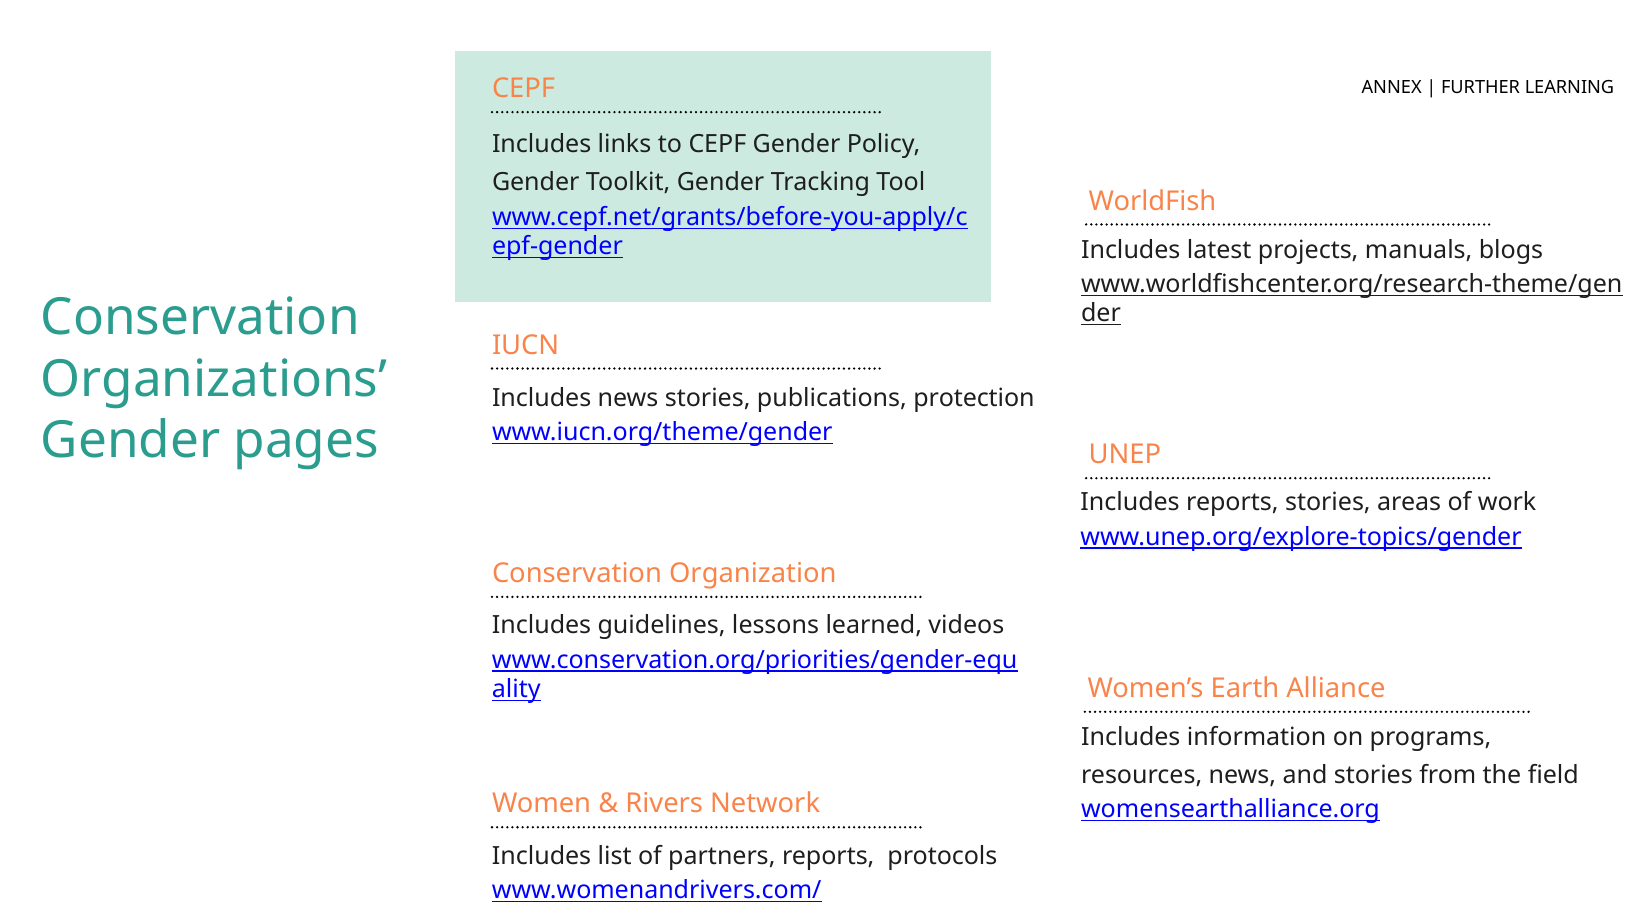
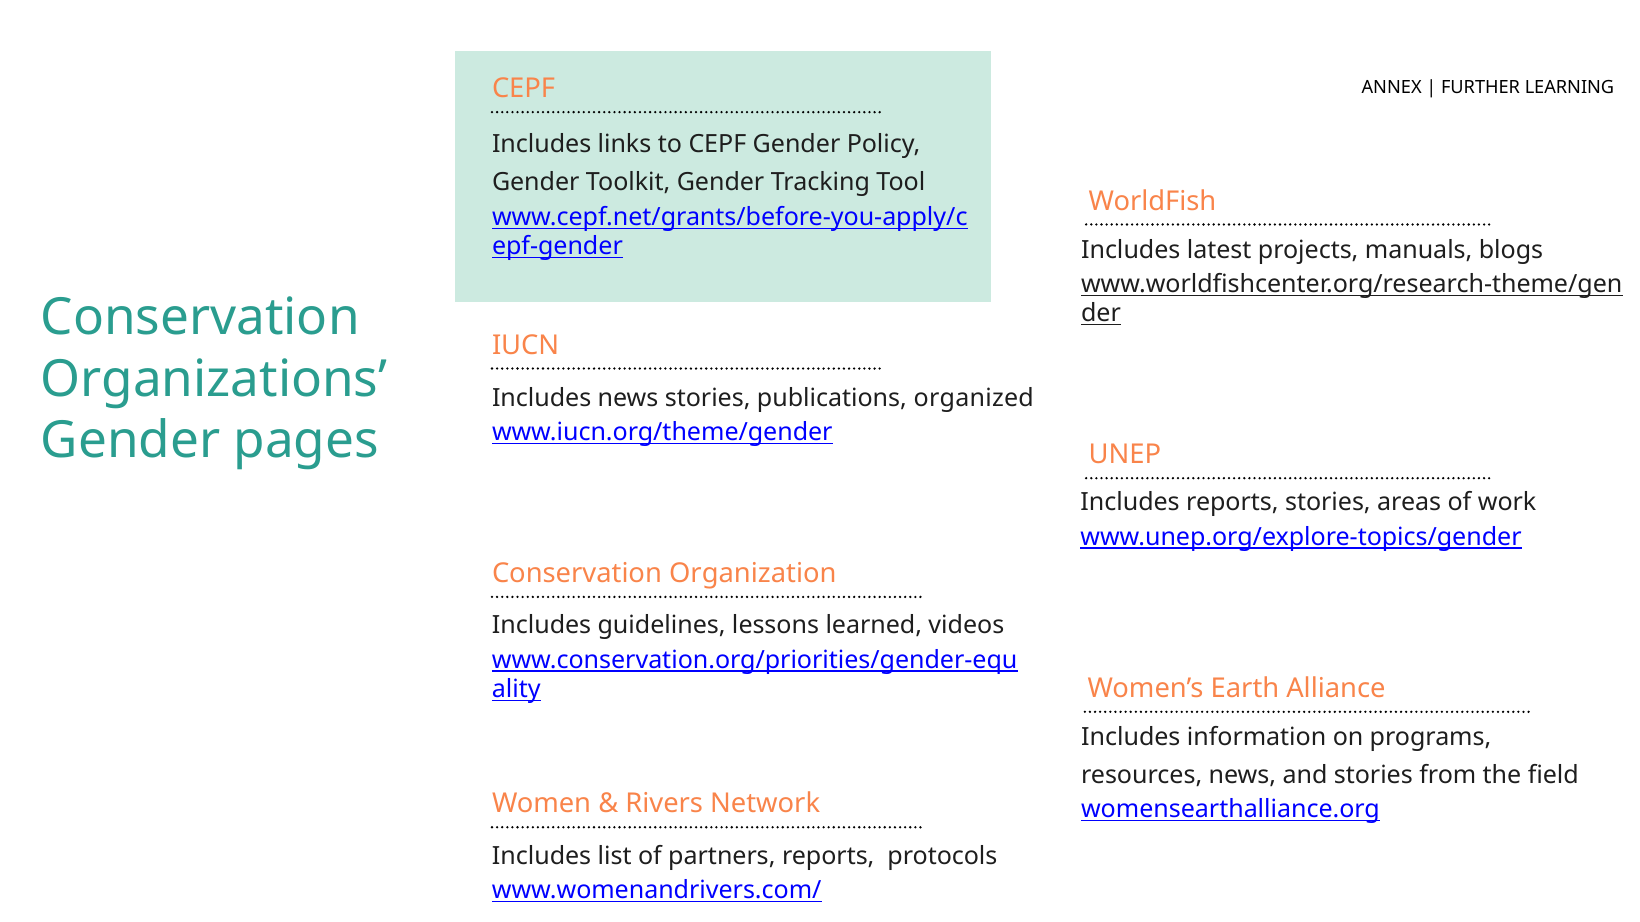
protection: protection -> organized
